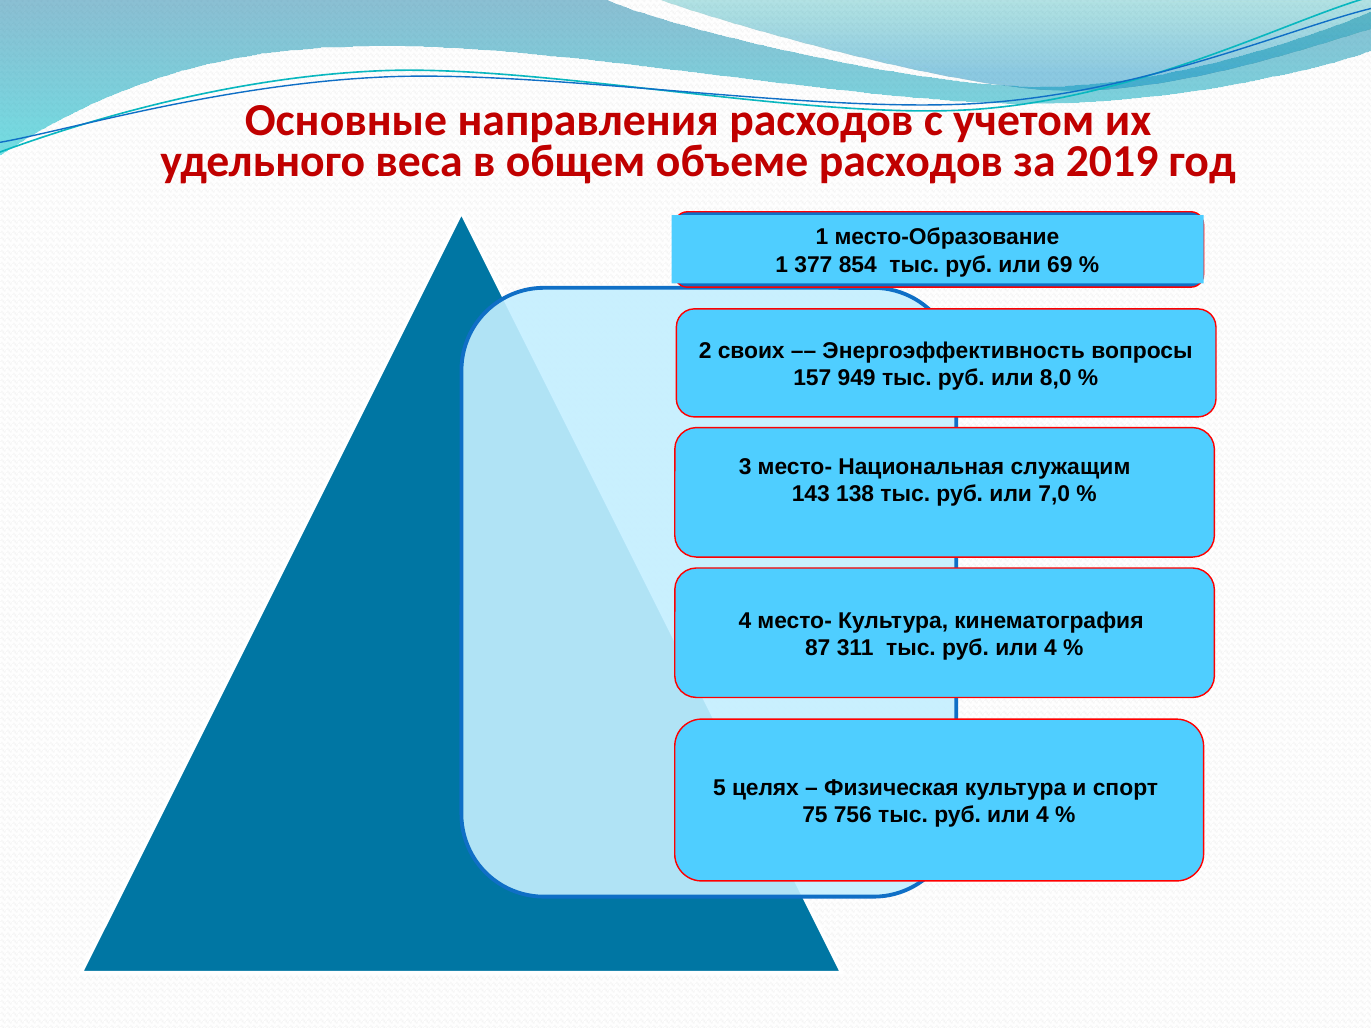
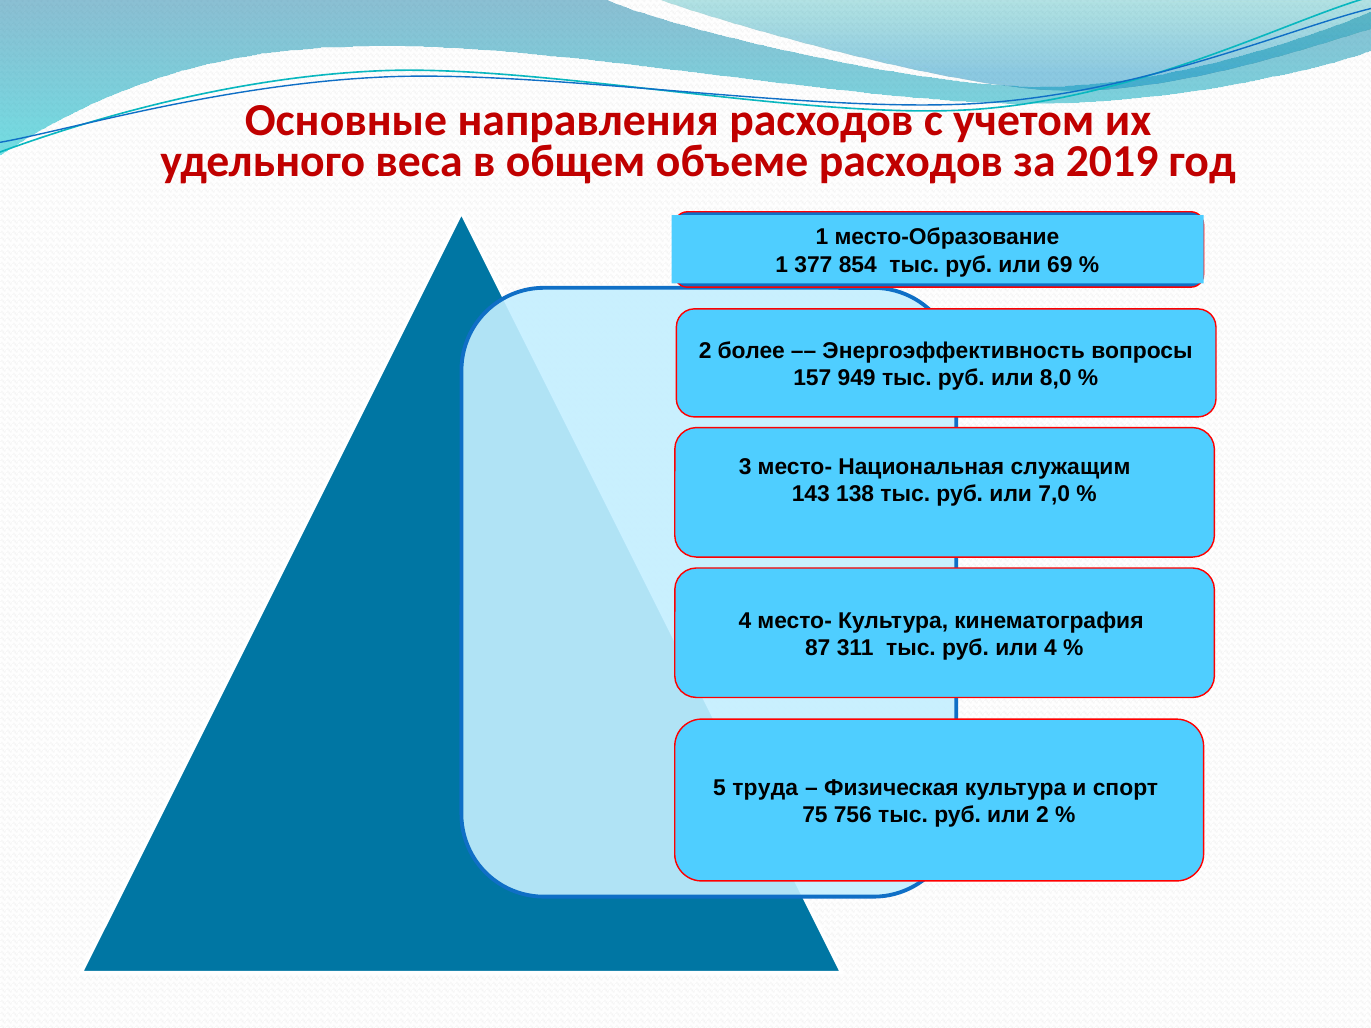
своих: своих -> более
целях: целях -> труда
4 at (1043, 815): 4 -> 2
